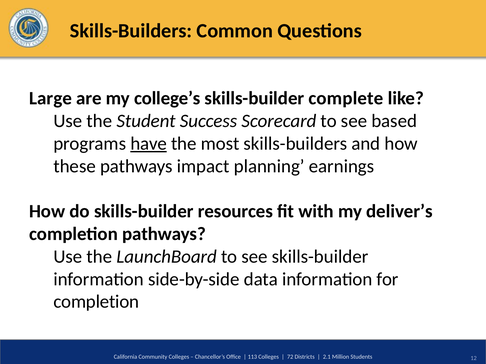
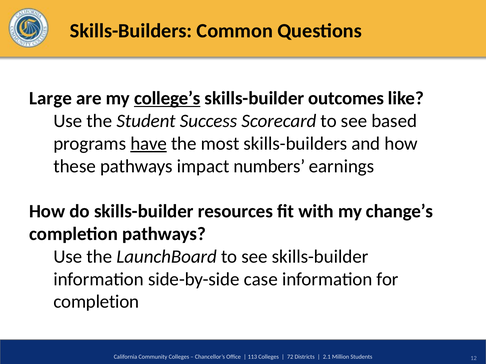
college’s underline: none -> present
complete: complete -> outcomes
planning: planning -> numbers
deliver’s: deliver’s -> change’s
data: data -> case
